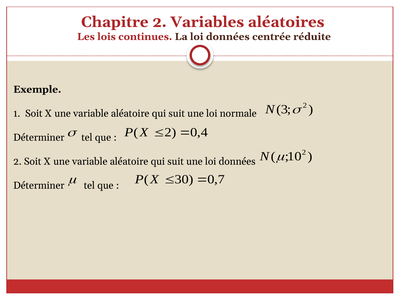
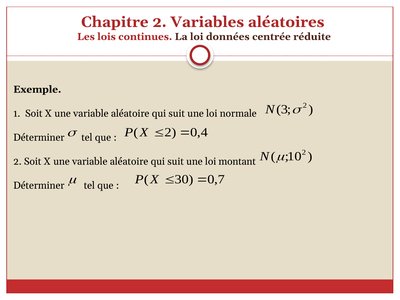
une loi données: données -> montant
